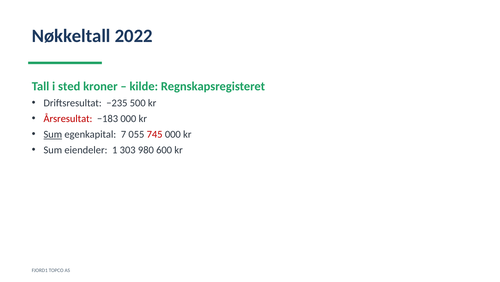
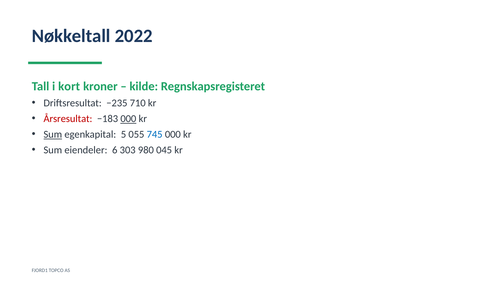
sted: sted -> kort
500: 500 -> 710
000 at (128, 118) underline: none -> present
7: 7 -> 5
745 colour: red -> blue
1: 1 -> 6
600: 600 -> 045
